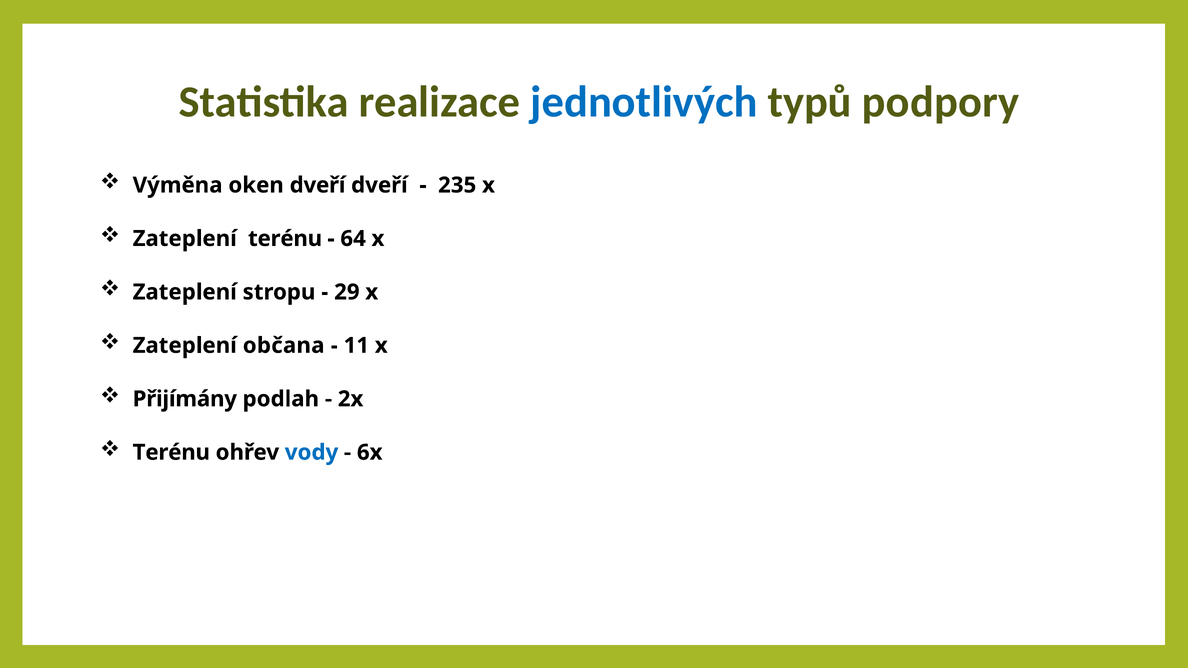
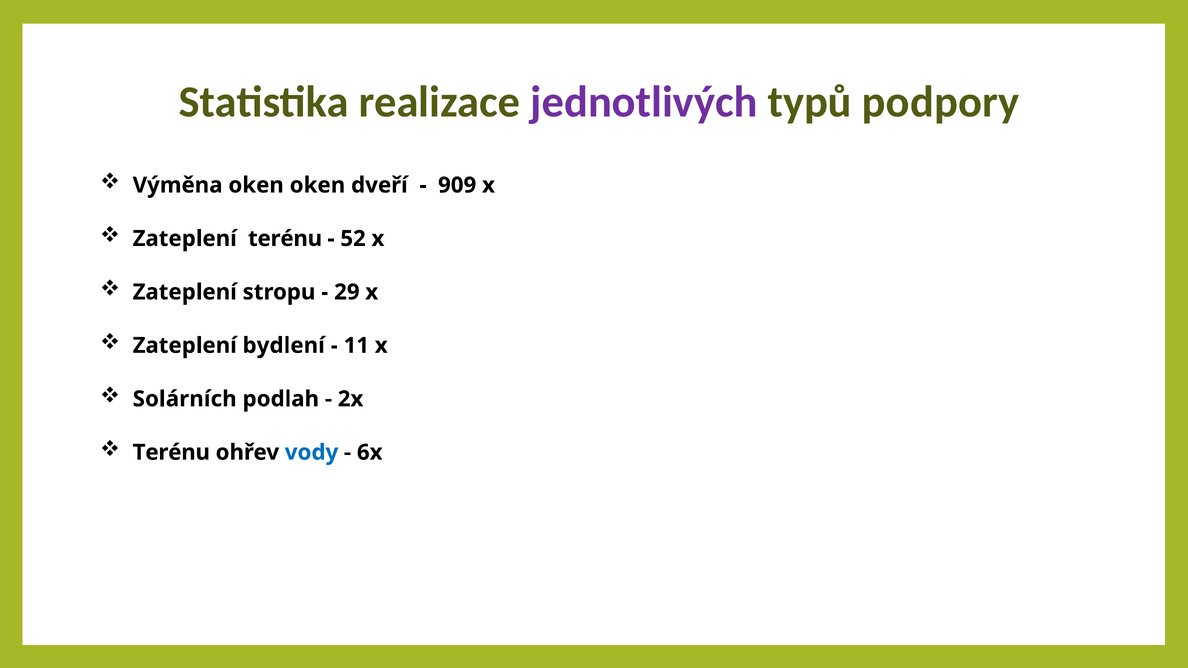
jednotlivých colour: blue -> purple
oken dveří: dveří -> oken
235: 235 -> 909
64: 64 -> 52
občana: občana -> bydlení
Přijímány: Přijímány -> Solárních
